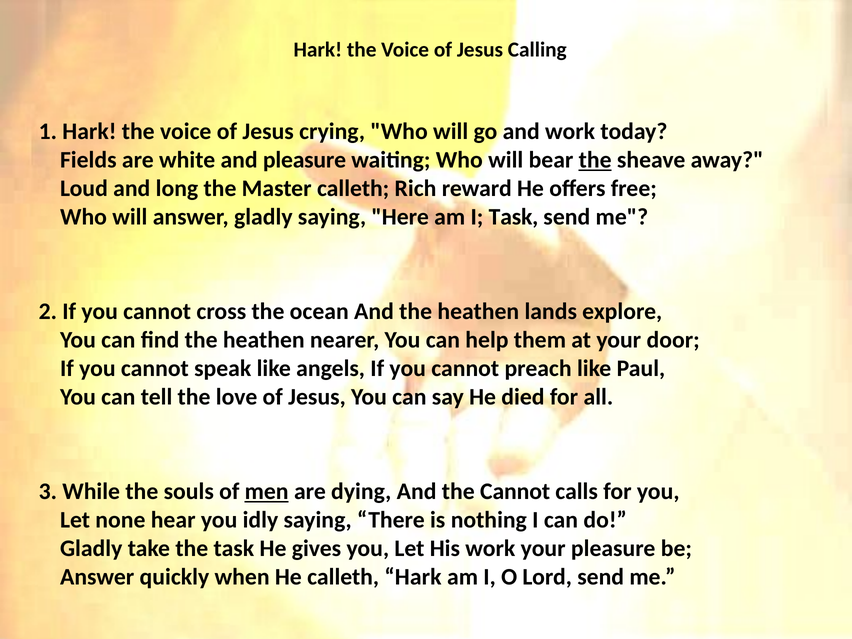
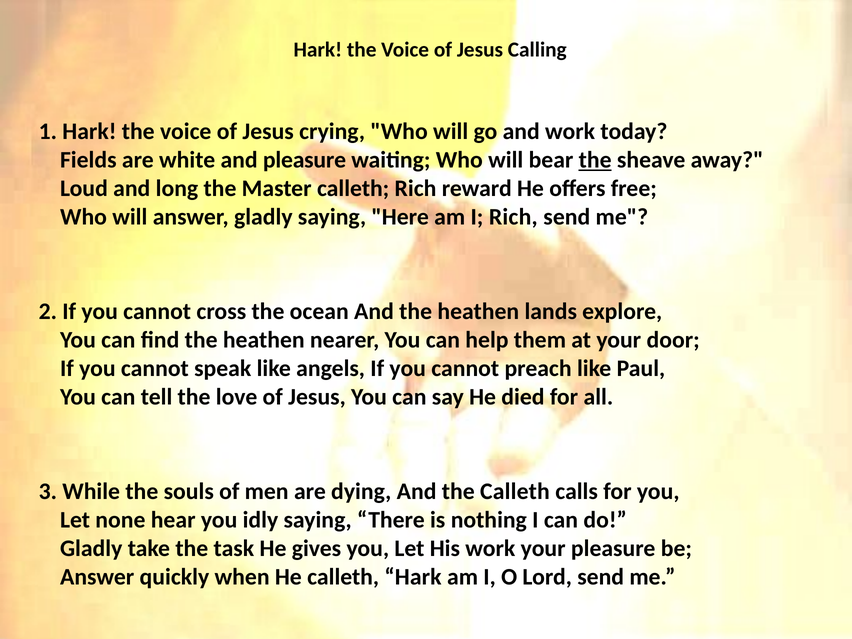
I Task: Task -> Rich
men underline: present -> none
the Cannot: Cannot -> Calleth
